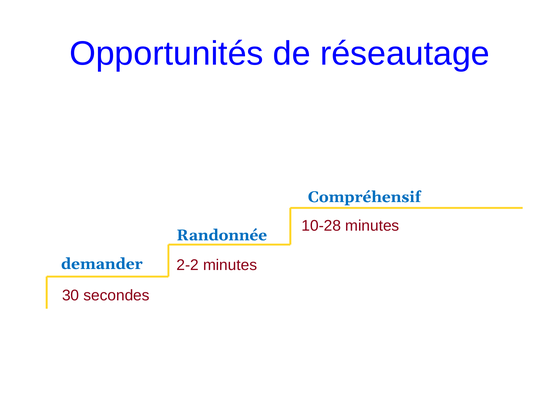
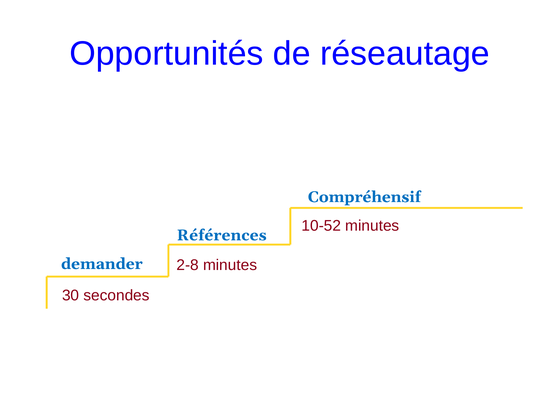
10-28: 10-28 -> 10-52
Randonnée: Randonnée -> Références
2-2: 2-2 -> 2-8
